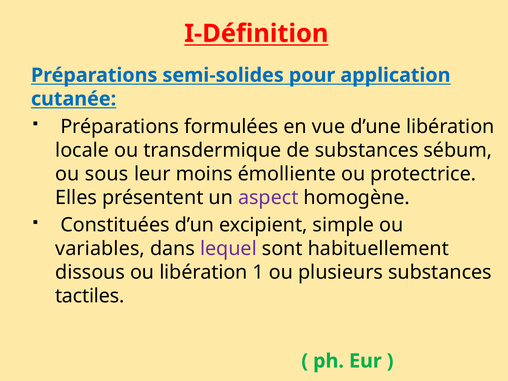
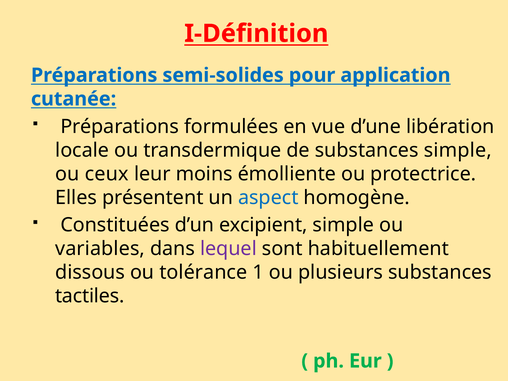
substances sébum: sébum -> simple
sous: sous -> ceux
aspect colour: purple -> blue
ou libération: libération -> tolérance
